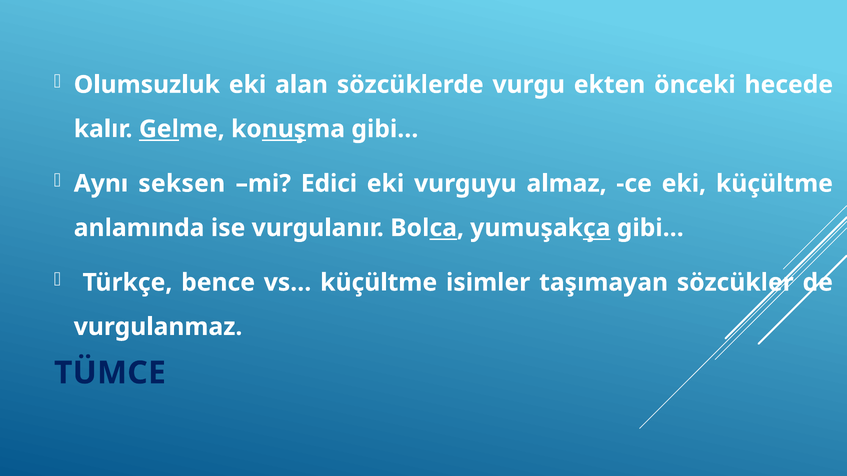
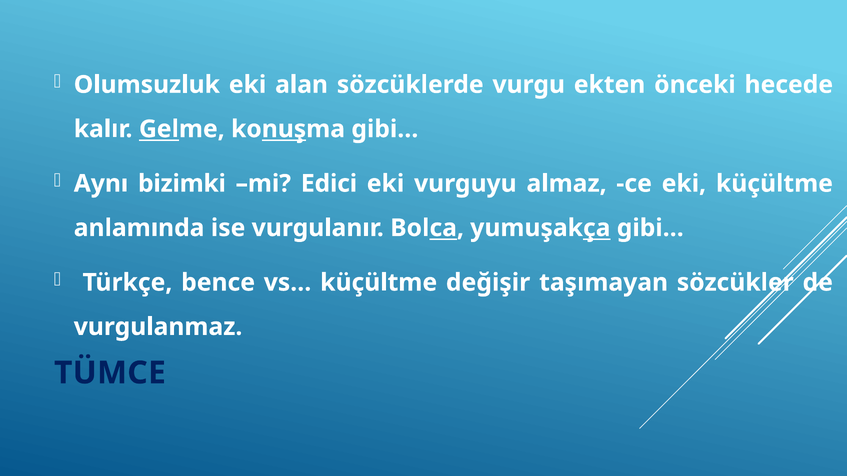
seksen: seksen -> bizimki
isimler: isimler -> değişir
